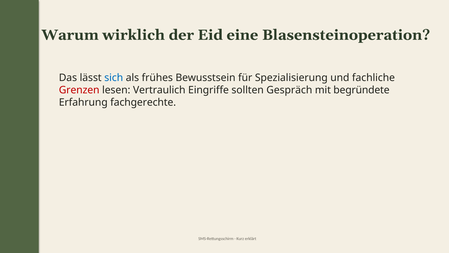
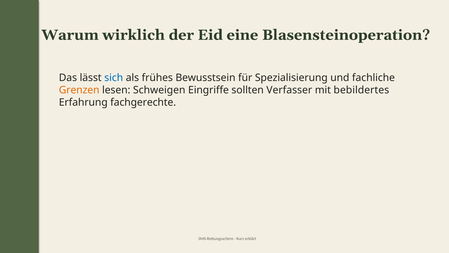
Grenzen colour: red -> orange
Vertraulich: Vertraulich -> Schweigen
Gespräch: Gespräch -> Verfasser
begründete: begründete -> bebildertes
